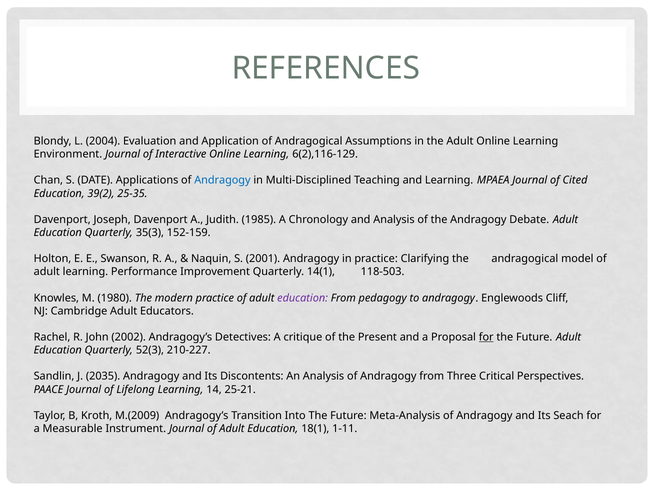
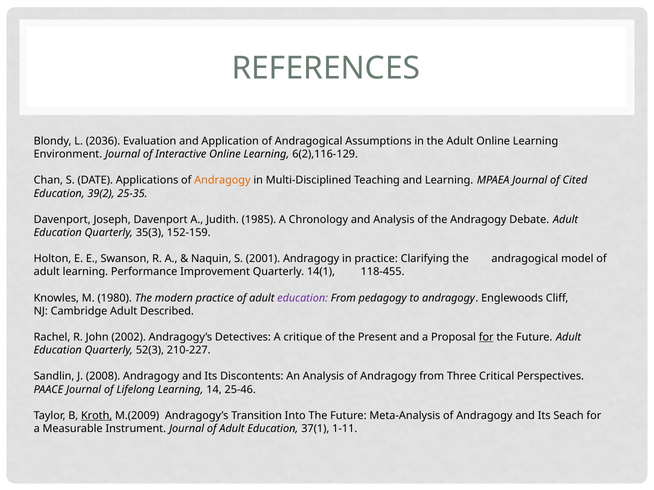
2004: 2004 -> 2036
Andragogy at (222, 181) colour: blue -> orange
118-503: 118-503 -> 118-455
Educators: Educators -> Described
2035: 2035 -> 2008
25-21: 25-21 -> 25-46
Kroth underline: none -> present
18(1: 18(1 -> 37(1
